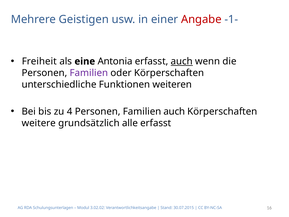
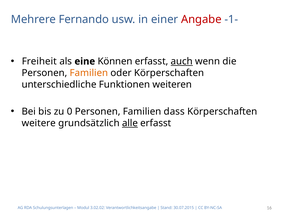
Geistigen: Geistigen -> Fernando
Antonia: Antonia -> Können
Familien at (89, 73) colour: purple -> orange
4: 4 -> 0
Familien auch: auch -> dass
alle underline: none -> present
